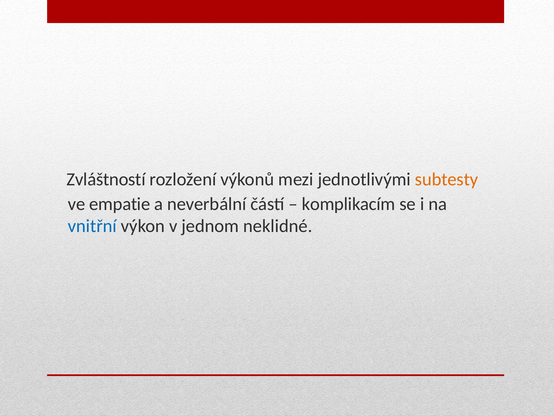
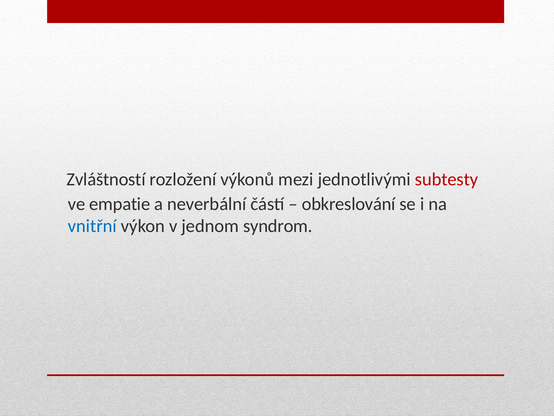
subtesty colour: orange -> red
komplikacím: komplikacím -> obkreslování
neklidné: neklidné -> syndrom
